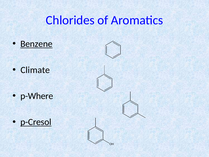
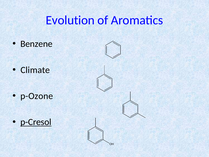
Chlorides: Chlorides -> Evolution
Benzene underline: present -> none
p-Where: p-Where -> p-Ozone
